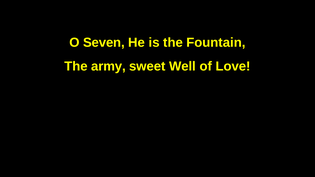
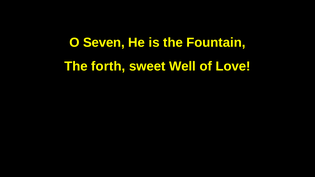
army: army -> forth
